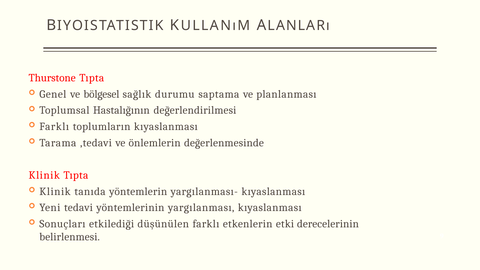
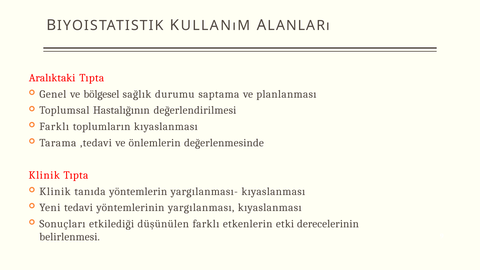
Thurstone: Thurstone -> Aralıktaki
